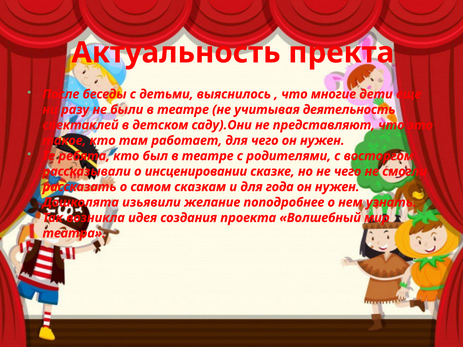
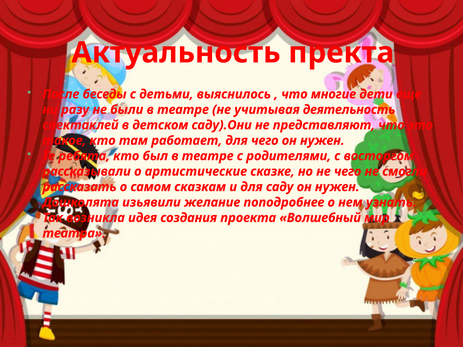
инсценировании: инсценировании -> артистические
года: года -> саду
